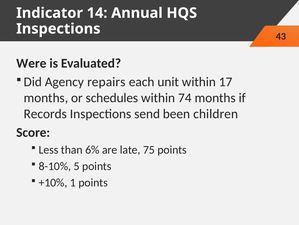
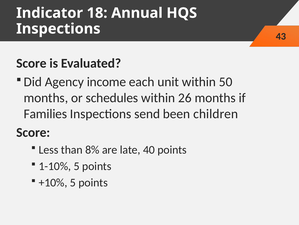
14: 14 -> 18
Were at (31, 63): Were -> Score
repairs: repairs -> income
17: 17 -> 50
74: 74 -> 26
Records: Records -> Families
6%: 6% -> 8%
75: 75 -> 40
8-10%: 8-10% -> 1-10%
+10% 1: 1 -> 5
